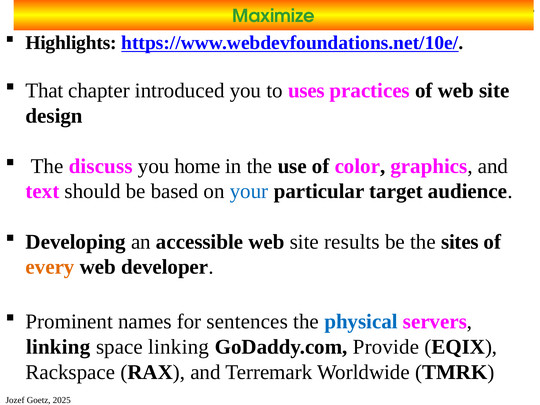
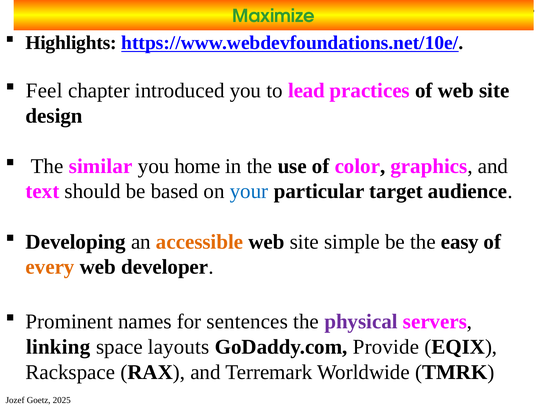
That: That -> Feel
uses: uses -> lead
discuss: discuss -> similar
accessible colour: black -> orange
results: results -> simple
sites: sites -> easy
physical colour: blue -> purple
space linking: linking -> layouts
